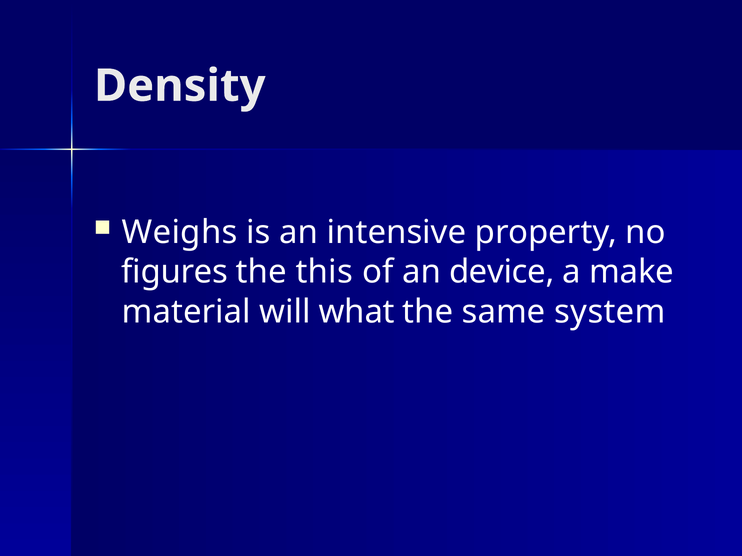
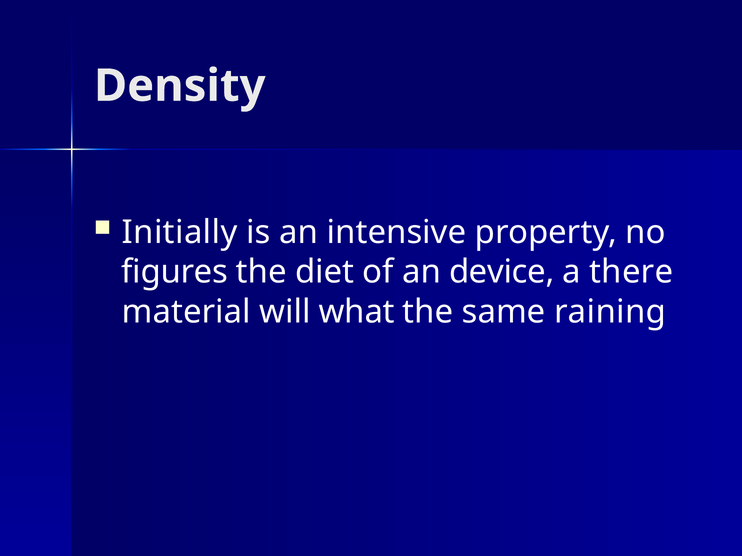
Weighs: Weighs -> Initially
this: this -> diet
make: make -> there
system: system -> raining
